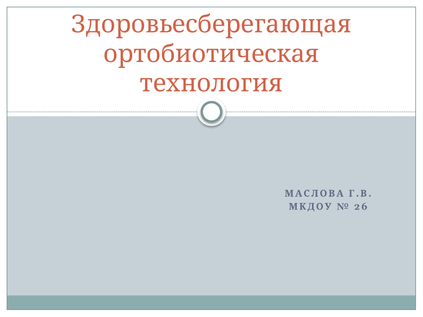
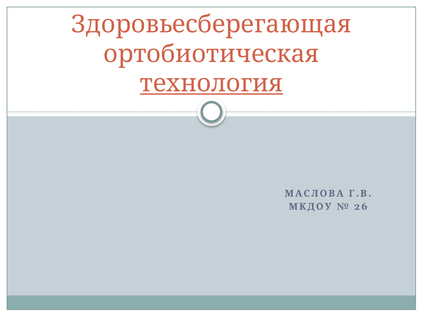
технология underline: none -> present
